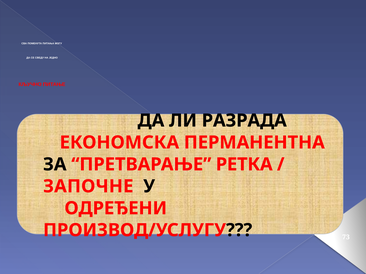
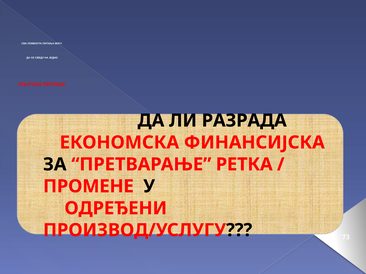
ПЕРМАНЕНТНА: ПЕРМАНЕНТНА -> ФИНАНСИЈСКА
ЗАПОЧНЕ: ЗАПОЧНЕ -> ПРОМЕНЕ
